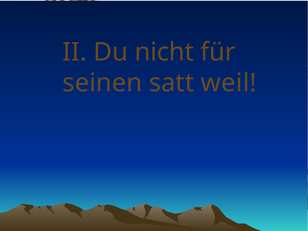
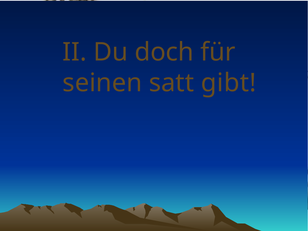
nicht: nicht -> doch
weil: weil -> gibt
